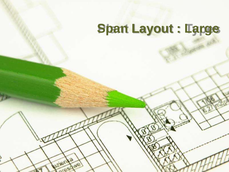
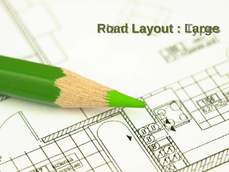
Span: Span -> Road
